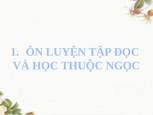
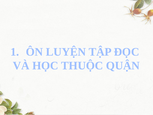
NGỌC: NGỌC -> QUẬN
